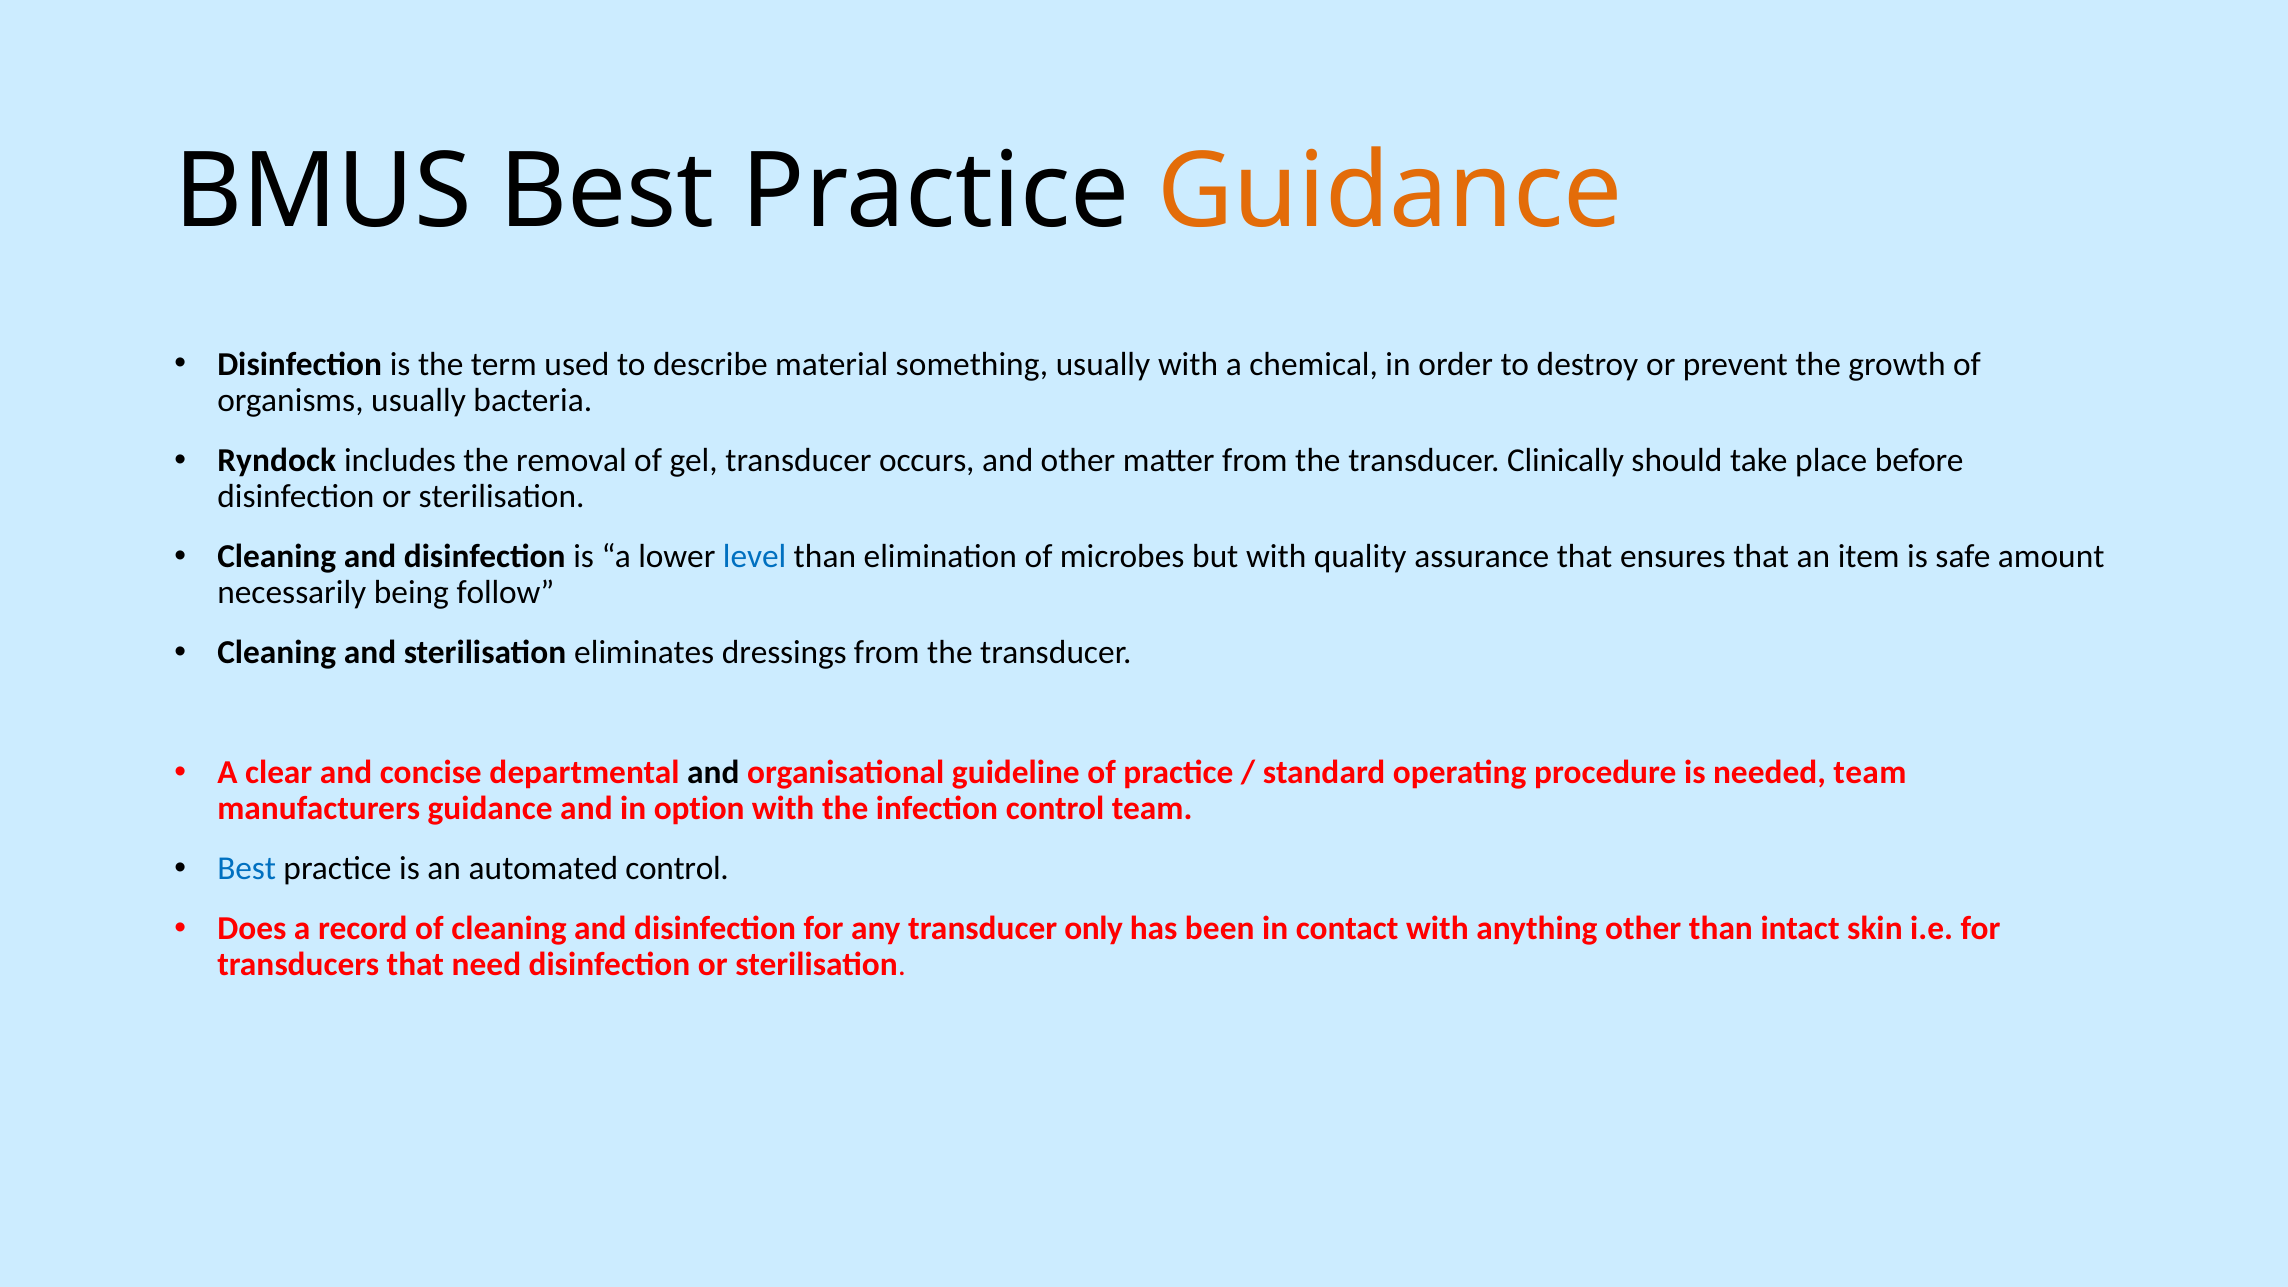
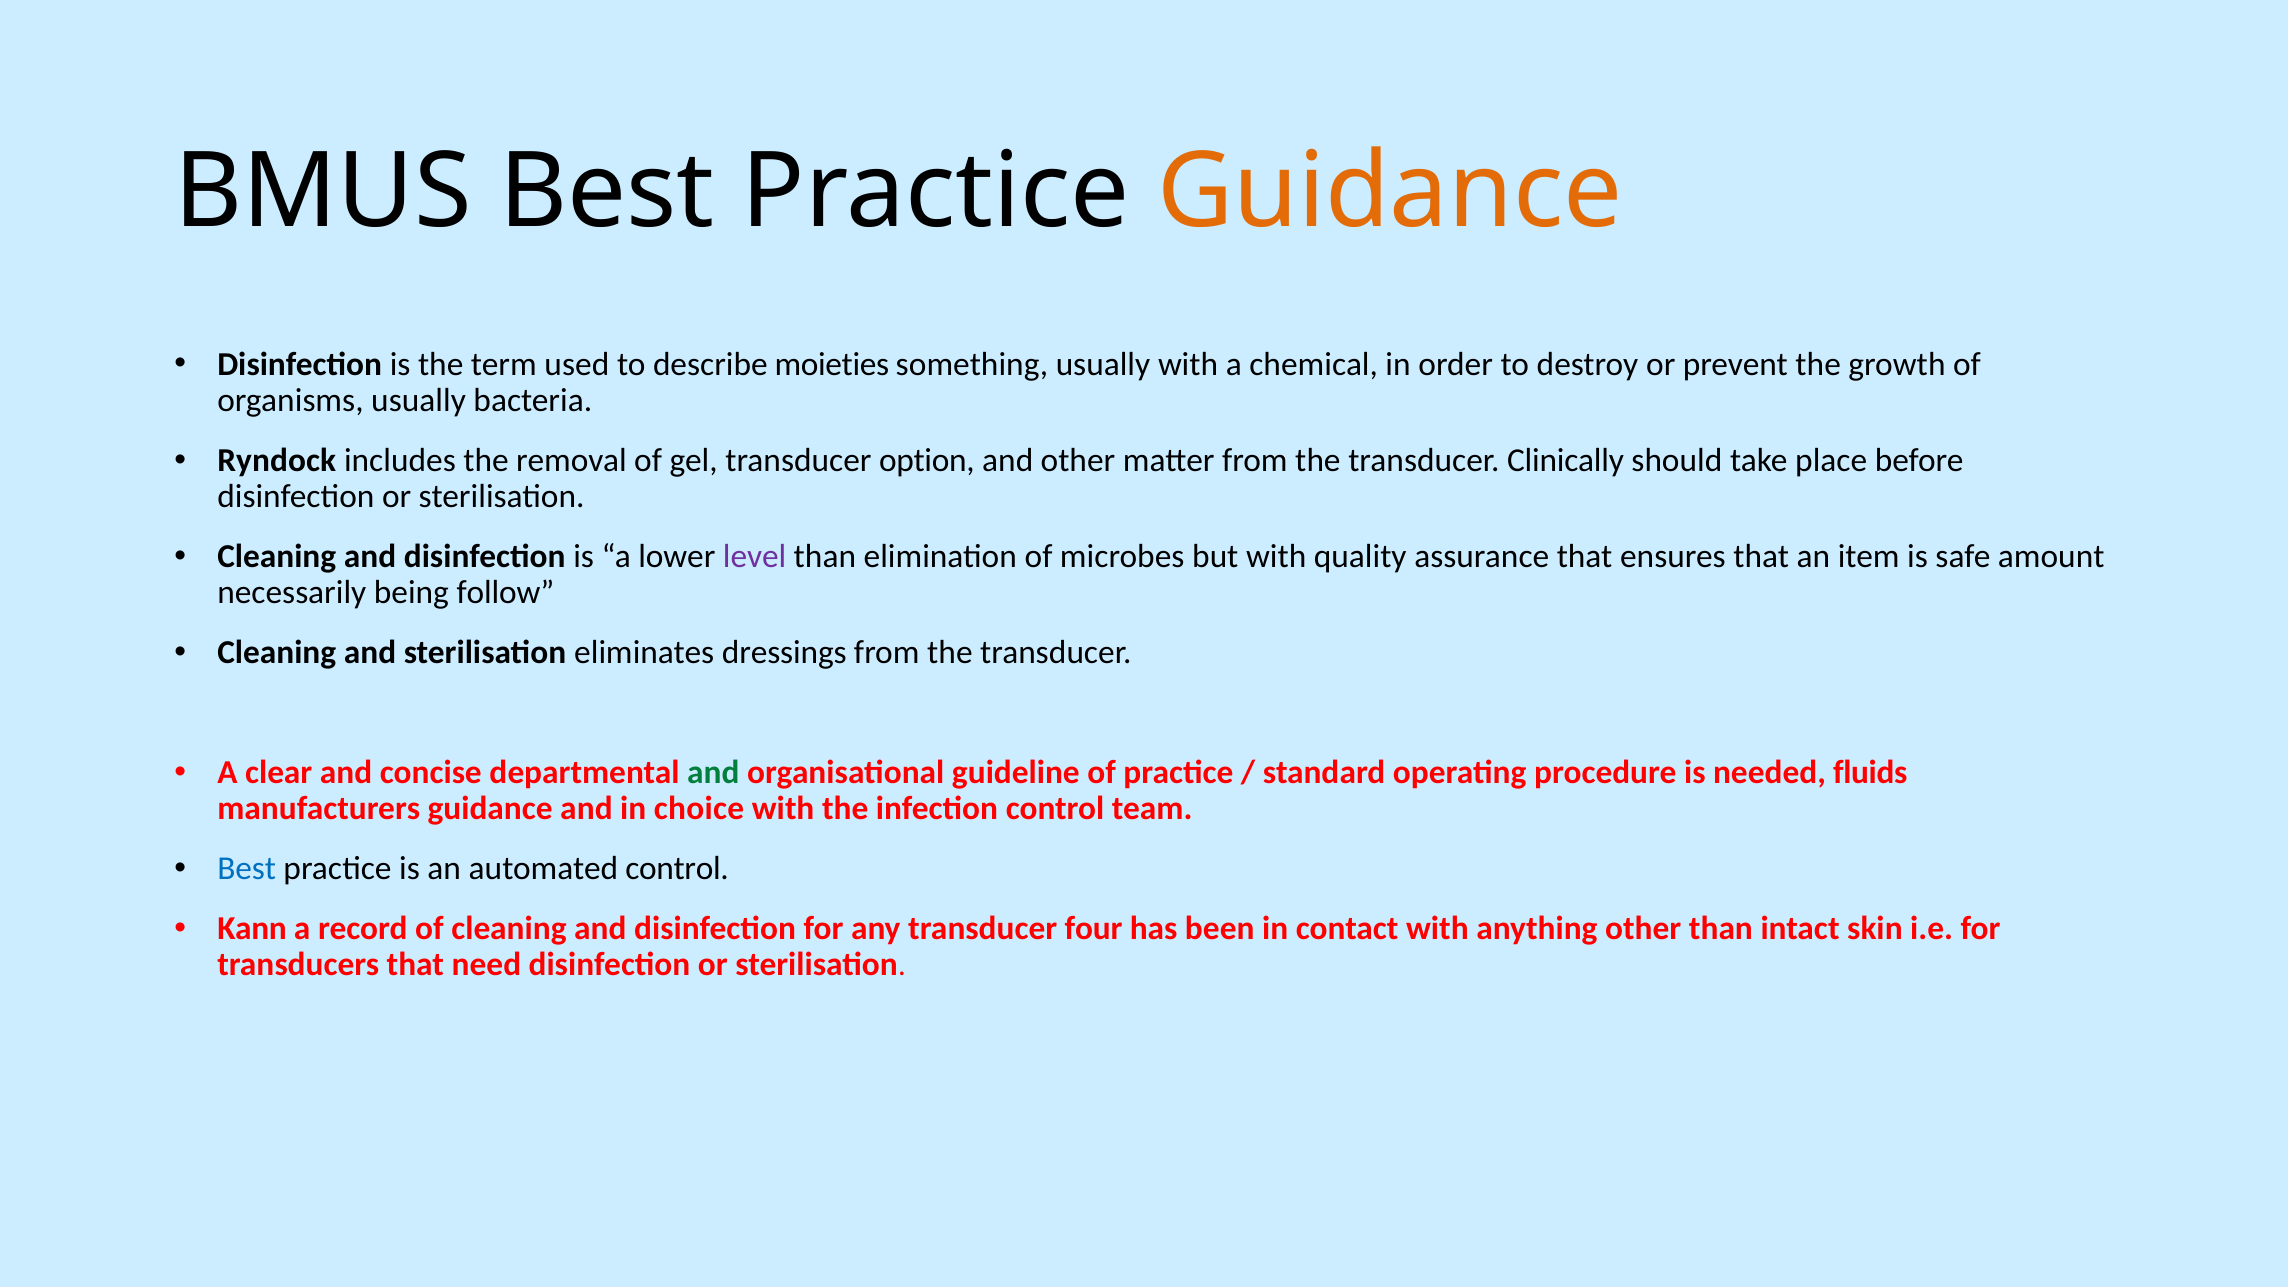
material: material -> moieties
occurs: occurs -> option
level colour: blue -> purple
and at (713, 772) colour: black -> green
needed team: team -> fluids
option: option -> choice
Does: Does -> Kann
only: only -> four
